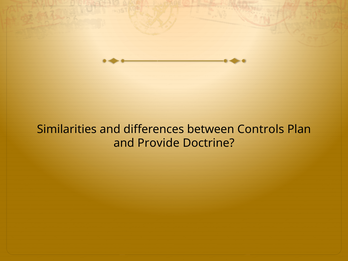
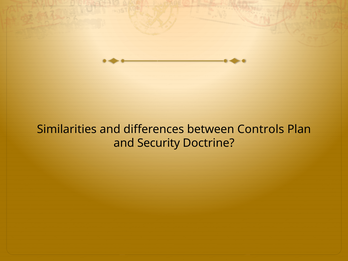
Provide: Provide -> Security
